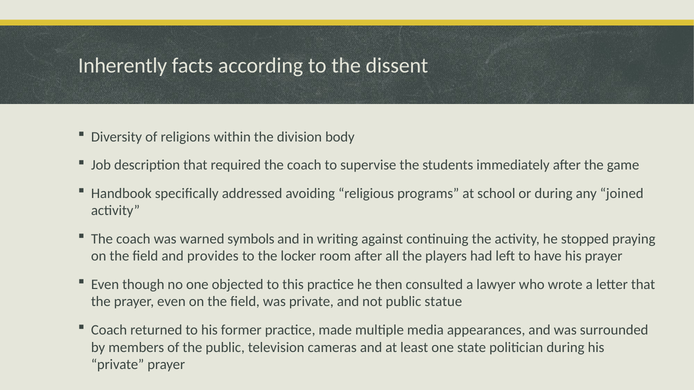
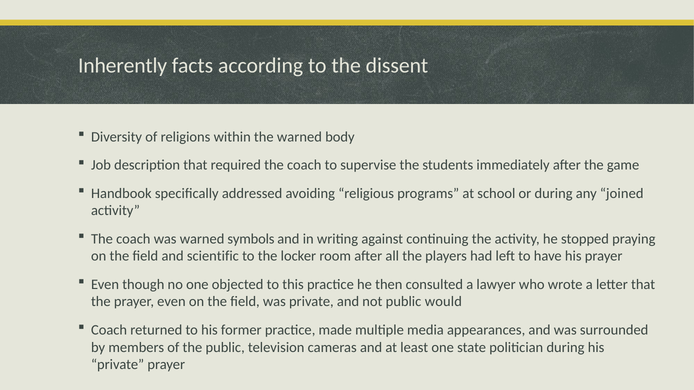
the division: division -> warned
provides: provides -> scientific
statue: statue -> would
